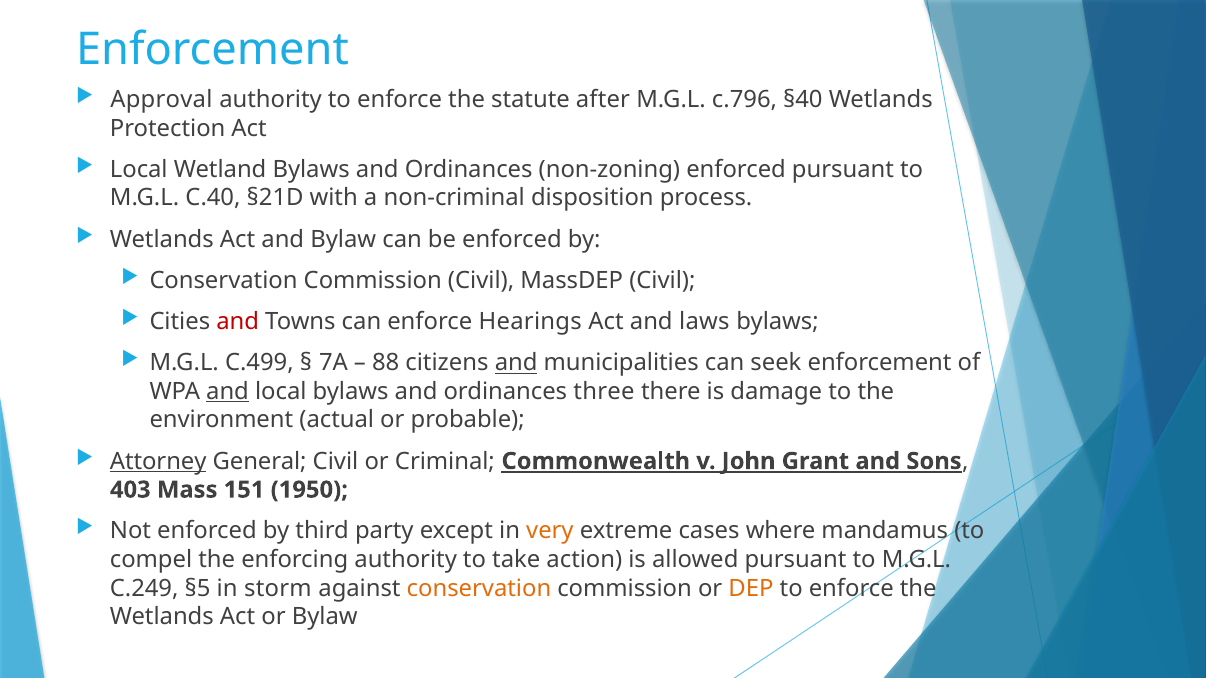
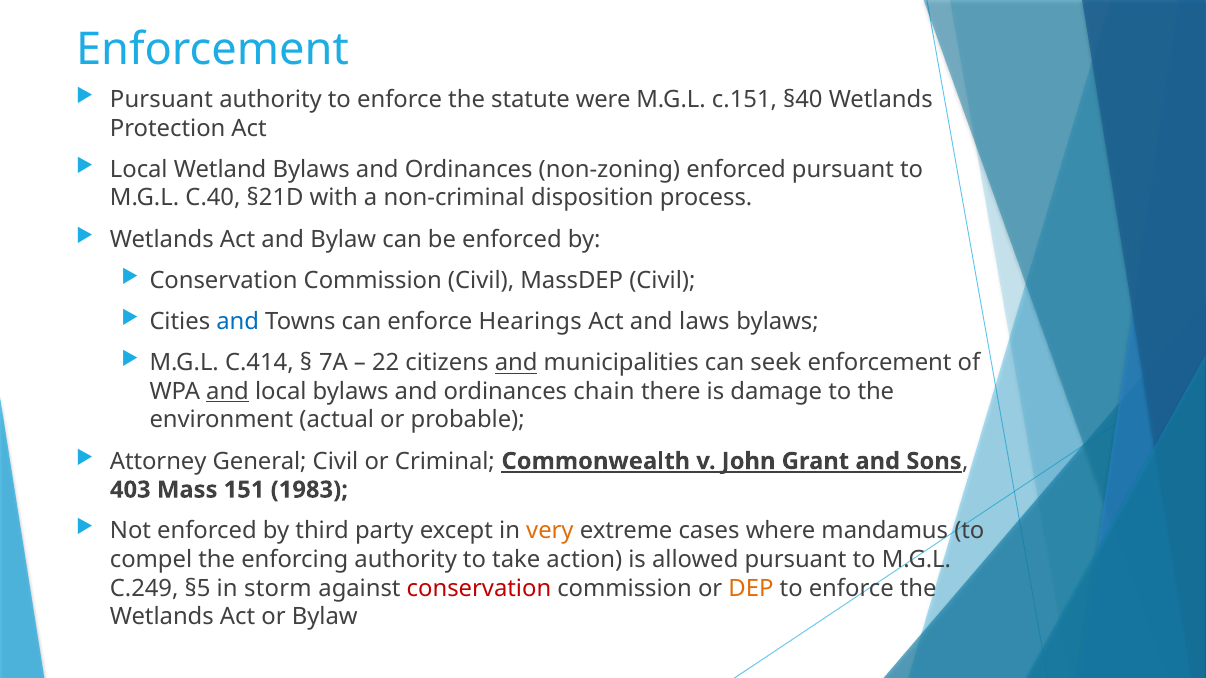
Approval at (161, 100): Approval -> Pursuant
after: after -> were
c.796: c.796 -> c.151
and at (238, 322) colour: red -> blue
C.499: C.499 -> C.414
88: 88 -> 22
three: three -> chain
Attorney underline: present -> none
1950: 1950 -> 1983
conservation at (479, 588) colour: orange -> red
